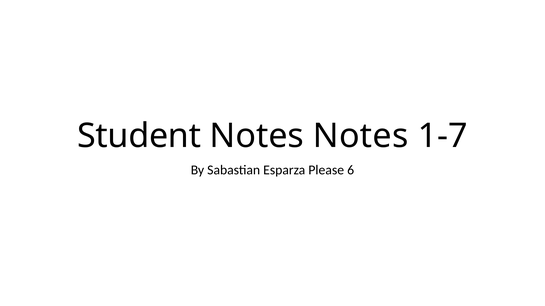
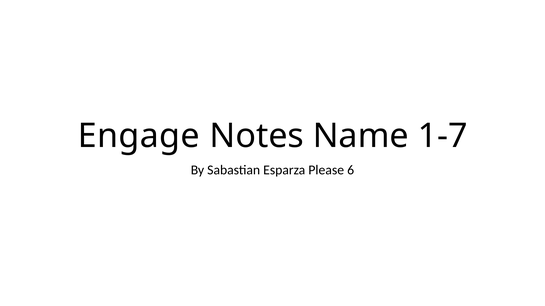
Student: Student -> Engage
Notes Notes: Notes -> Name
